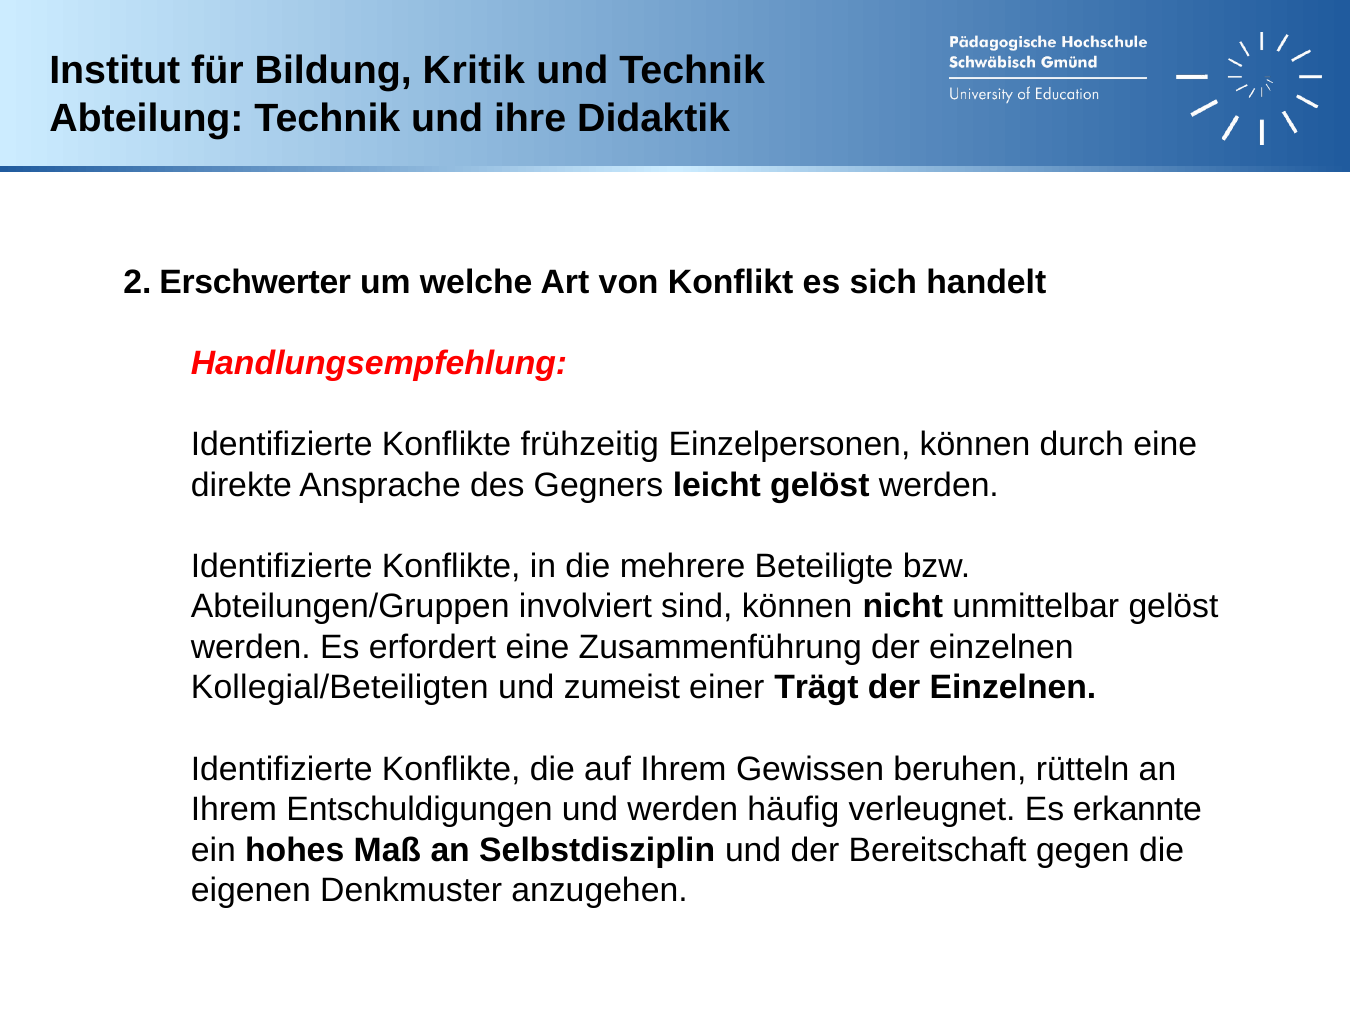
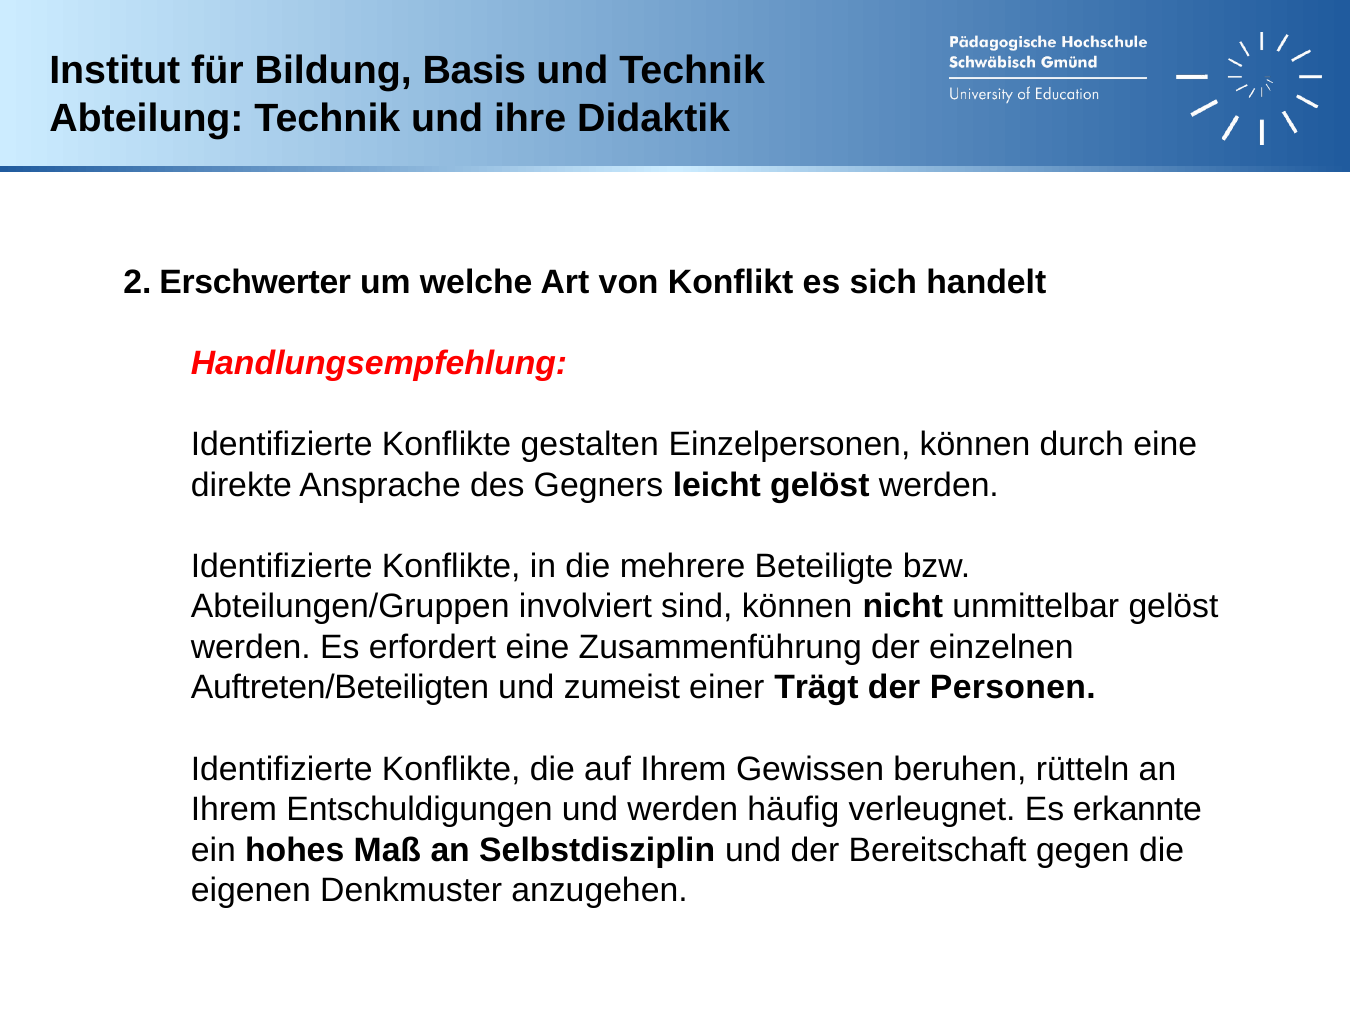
Kritik: Kritik -> Basis
frühzeitig: frühzeitig -> gestalten
Kollegial/Beteiligten: Kollegial/Beteiligten -> Auftreten/Beteiligten
Einzelnen at (1013, 688): Einzelnen -> Personen
